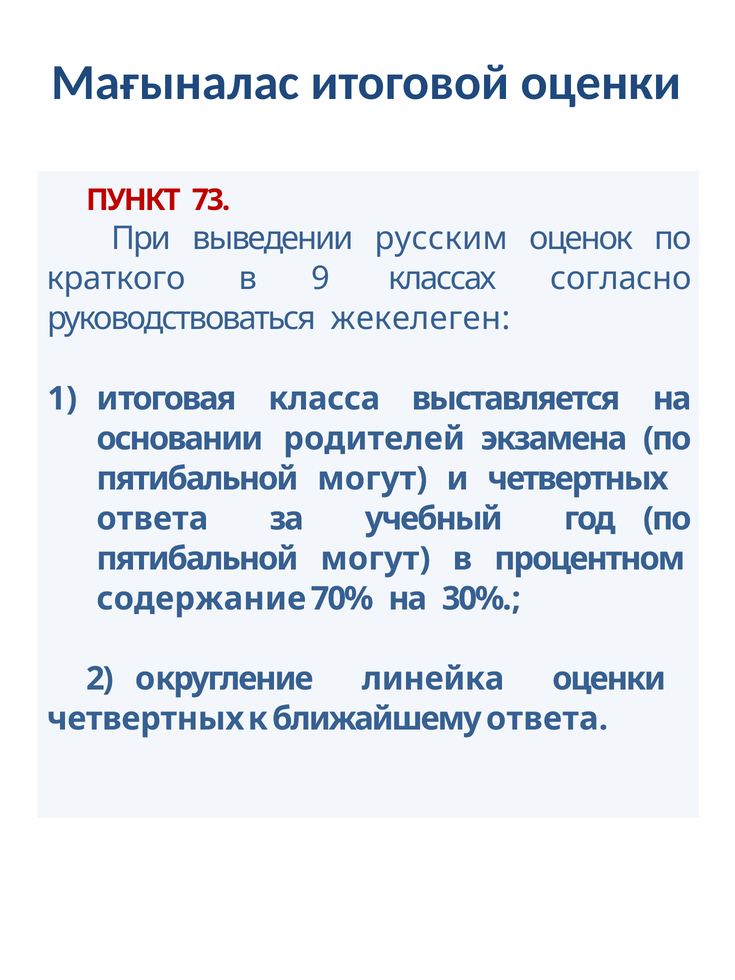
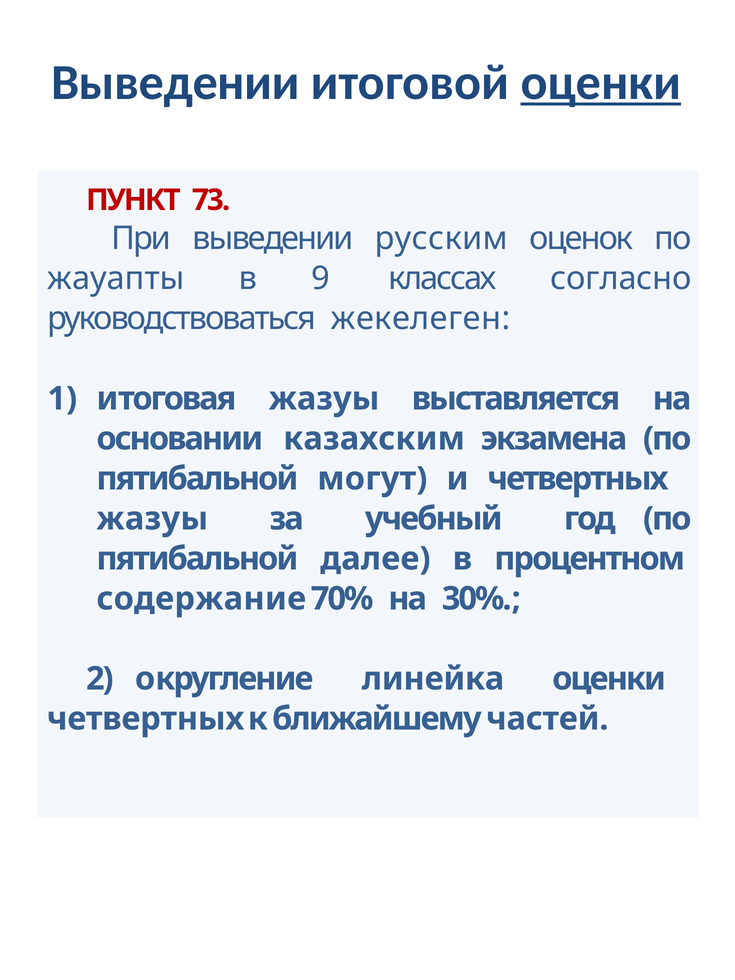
Мағыналас at (175, 83): Мағыналас -> Выведении
оценки at (601, 83) underline: none -> present
краткого: краткого -> жауапты
итоговая класса: класса -> жазуы
родителей: родителей -> казахским
ответа at (152, 519): ответа -> жазуы
могут at (375, 559): могут -> далее
ближайшему ответа: ответа -> частей
